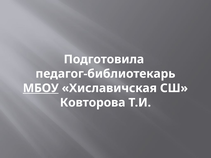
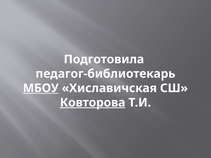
Ковторова underline: none -> present
